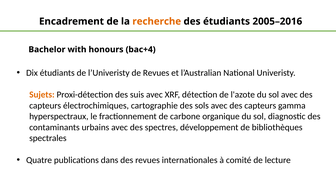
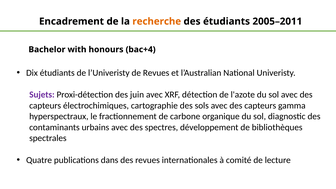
2005–2016: 2005–2016 -> 2005–2011
Sujets colour: orange -> purple
suis: suis -> juin
